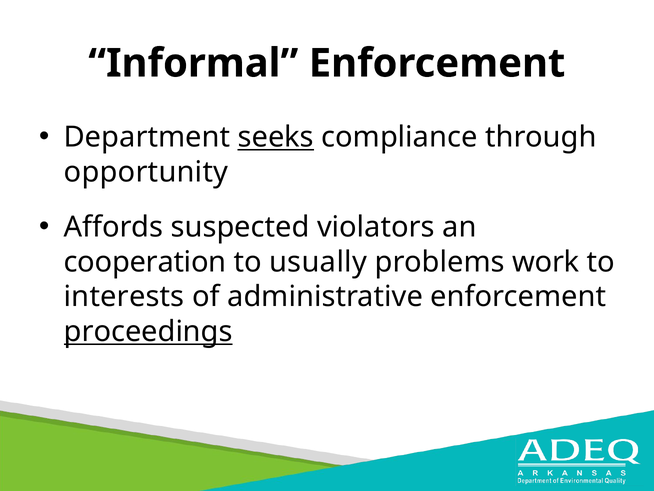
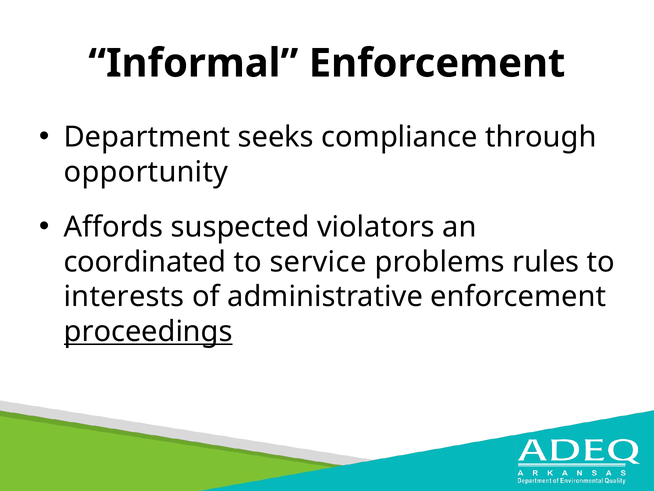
seeks underline: present -> none
cooperation: cooperation -> coordinated
usually: usually -> service
work: work -> rules
